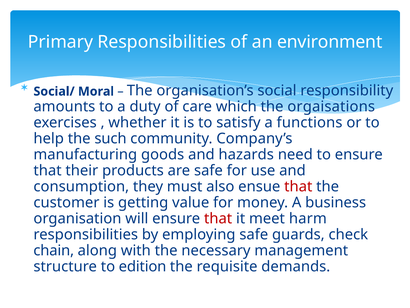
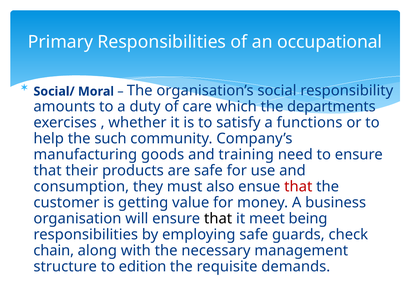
environment: environment -> occupational
orgaisations: orgaisations -> departments
hazards: hazards -> training
that at (218, 218) colour: red -> black
harm: harm -> being
